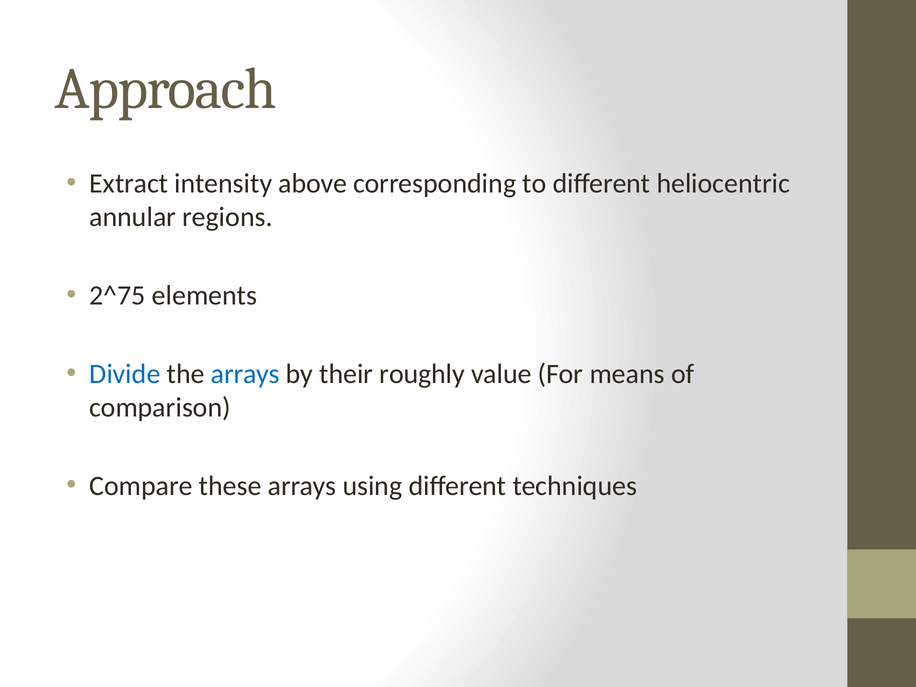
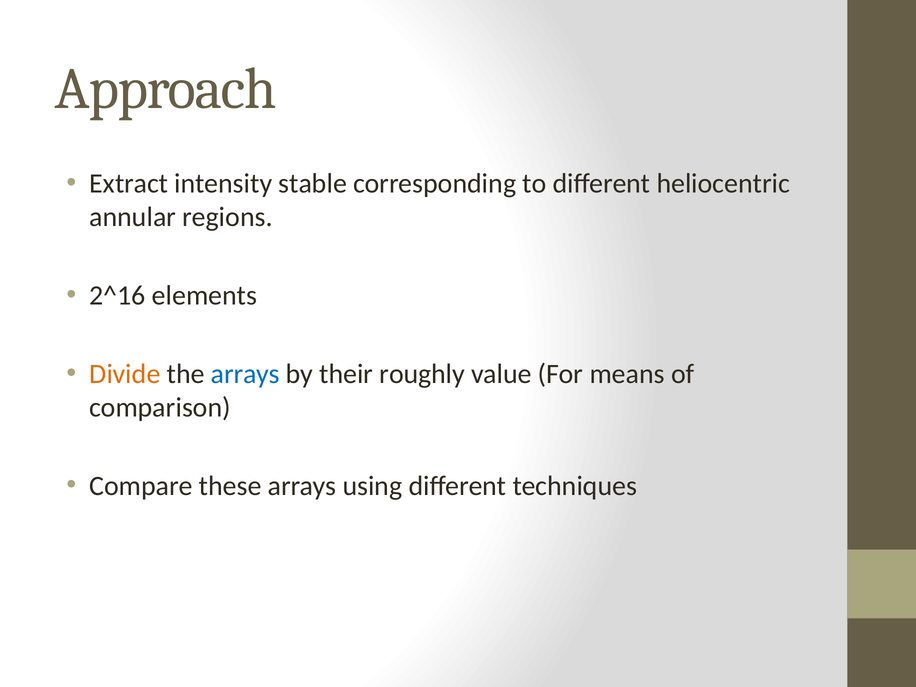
above: above -> stable
2^75: 2^75 -> 2^16
Divide colour: blue -> orange
